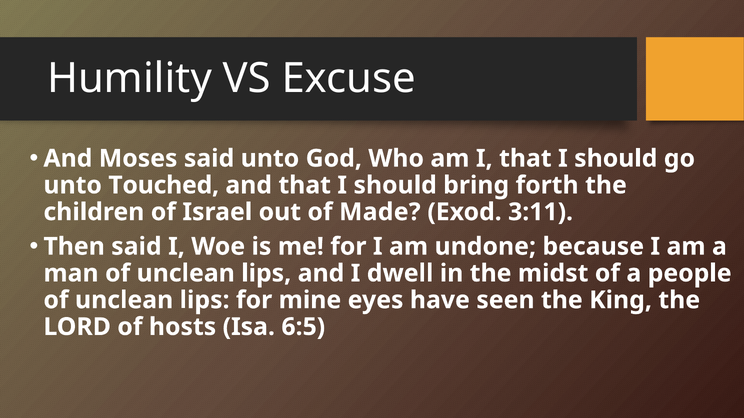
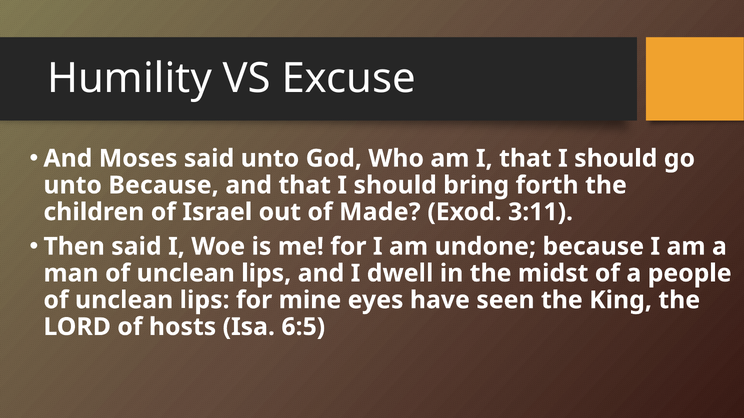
unto Touched: Touched -> Because
